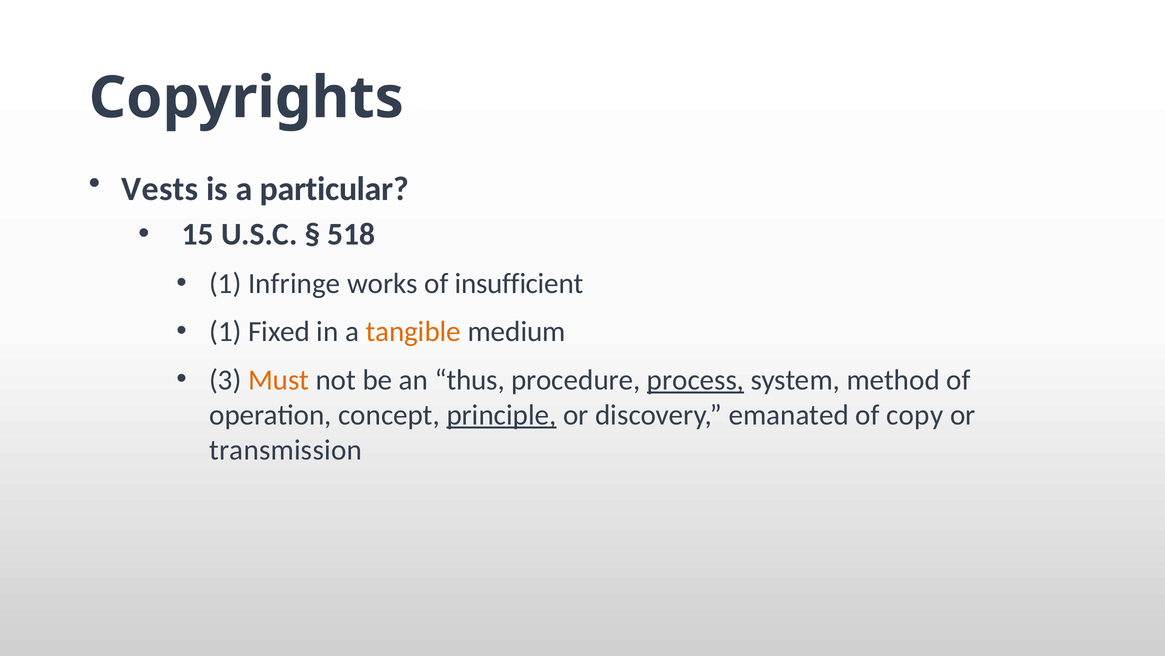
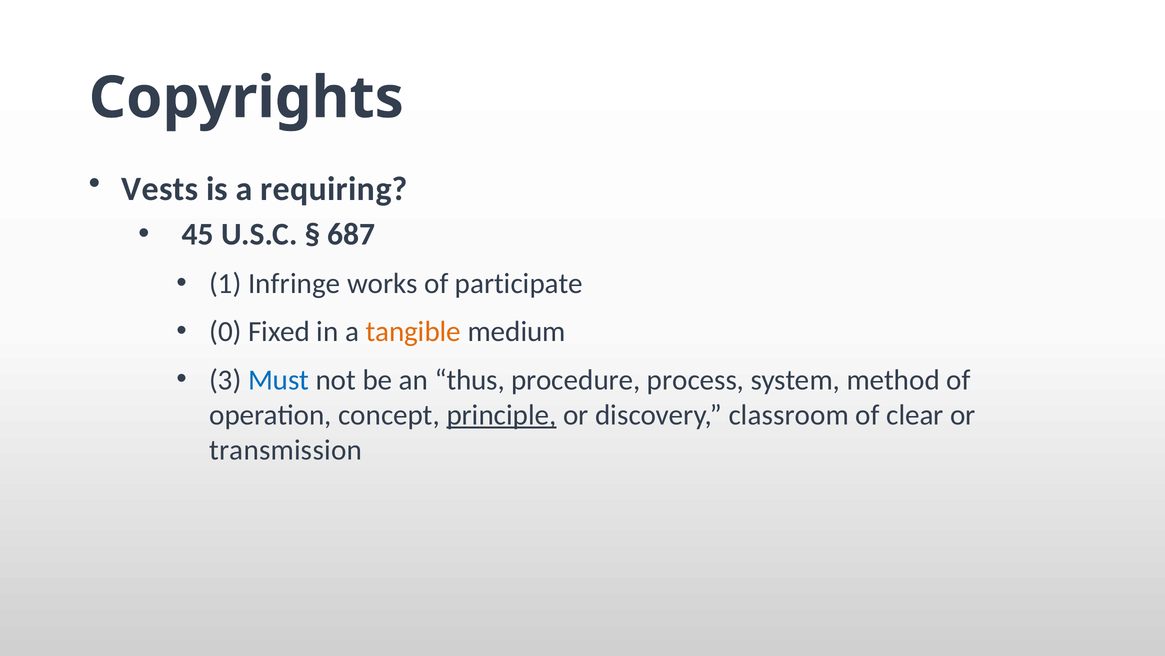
particular: particular -> requiring
15: 15 -> 45
518: 518 -> 687
insufficient: insufficient -> participate
1 at (225, 331): 1 -> 0
Must colour: orange -> blue
process underline: present -> none
emanated: emanated -> classroom
copy: copy -> clear
